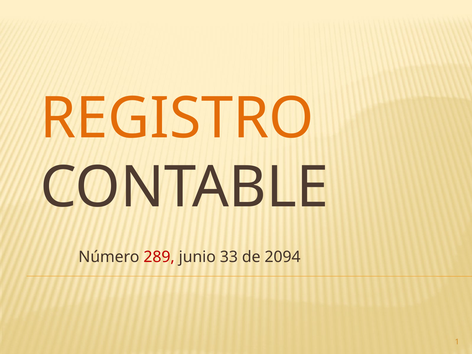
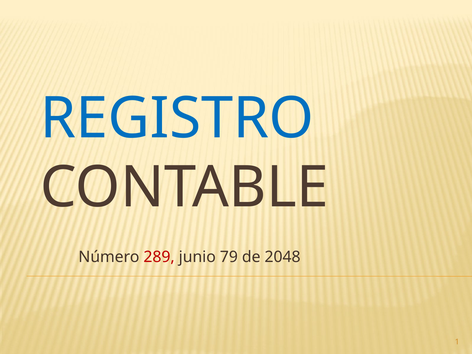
REGISTRO colour: orange -> blue
33: 33 -> 79
2094: 2094 -> 2048
